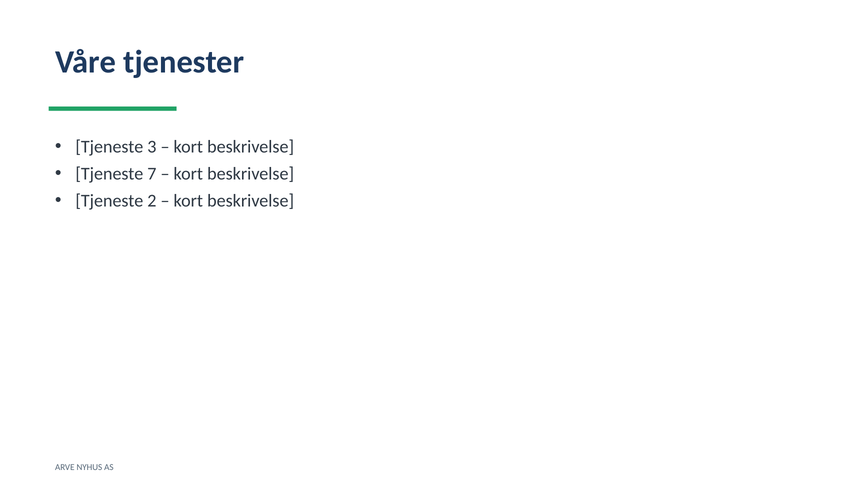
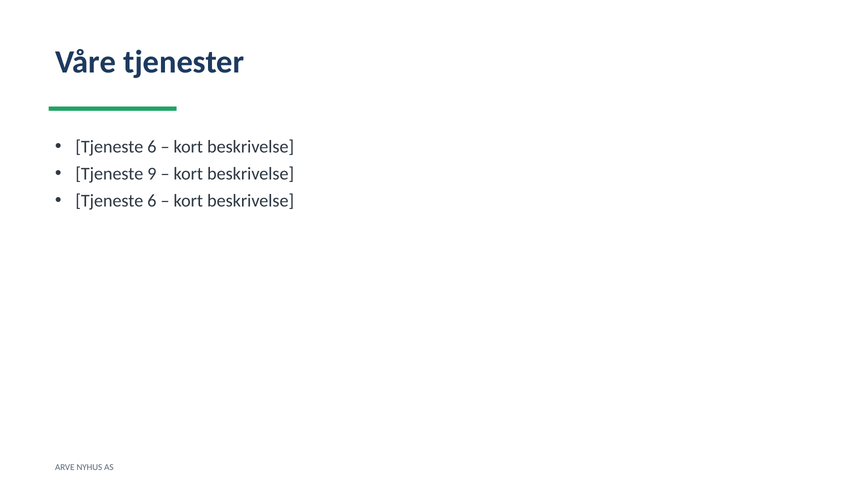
3 at (152, 147): 3 -> 6
7: 7 -> 9
2 at (152, 201): 2 -> 6
